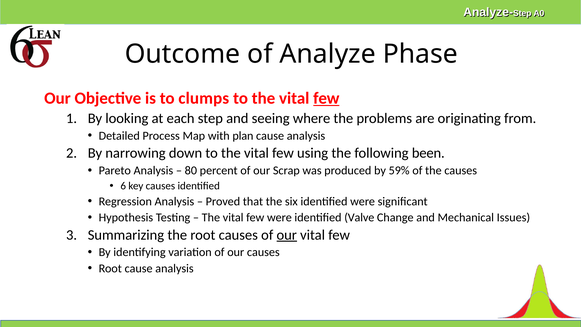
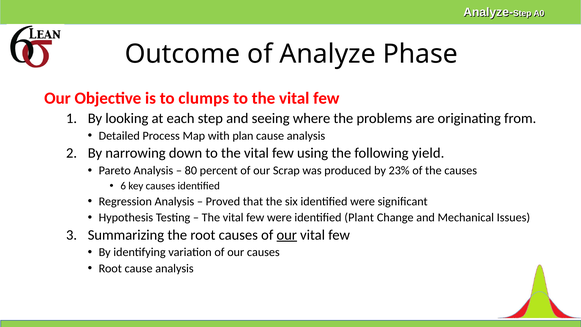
few at (326, 98) underline: present -> none
been: been -> yield
59%: 59% -> 23%
Valve: Valve -> Plant
